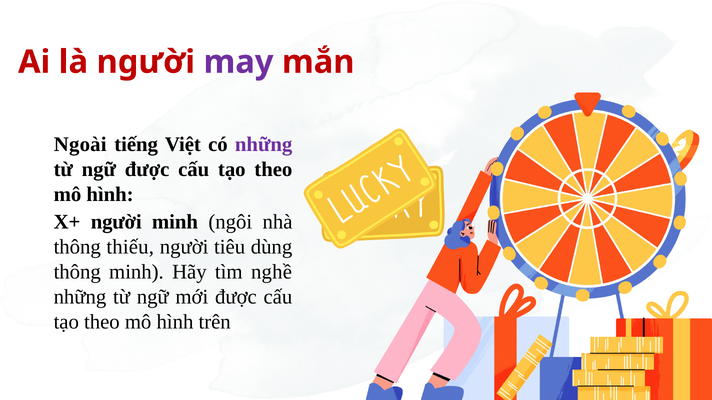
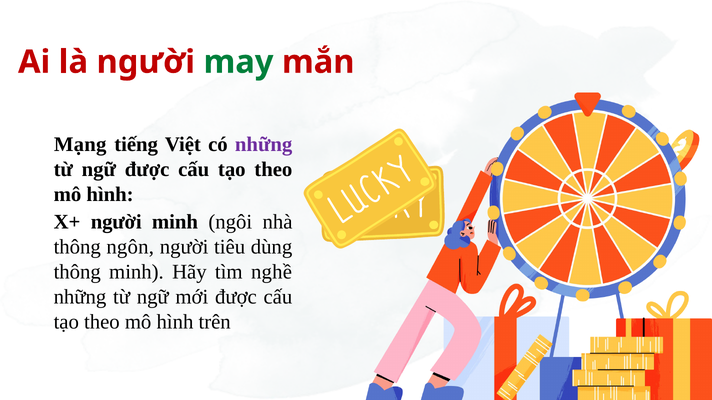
may colour: purple -> green
Ngoài: Ngoài -> Mạng
thiếu: thiếu -> ngôn
